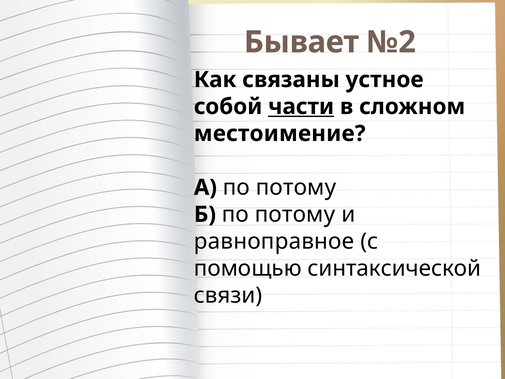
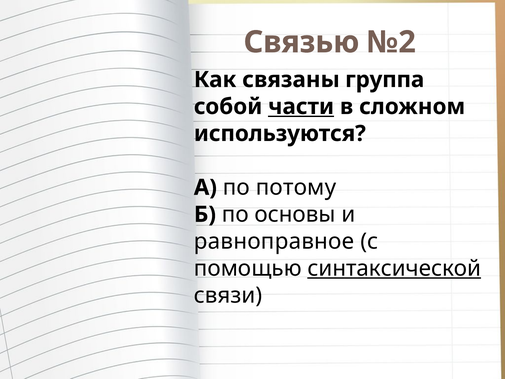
Бывает: Бывает -> Связью
устное: устное -> группа
местоимение: местоимение -> используются
Б по потому: потому -> основы
синтаксической underline: none -> present
